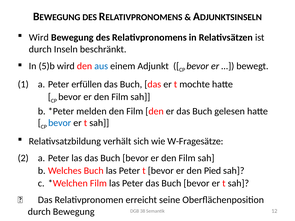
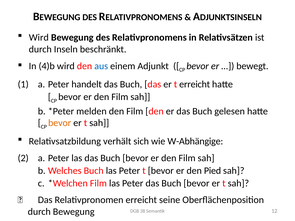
5)b: 5)b -> 4)b
erfüllen: erfüllen -> handelt
t mochte: mochte -> erreicht
bevor at (60, 123) colour: blue -> orange
W-Fragesätze: W-Fragesätze -> W-Abhängige
